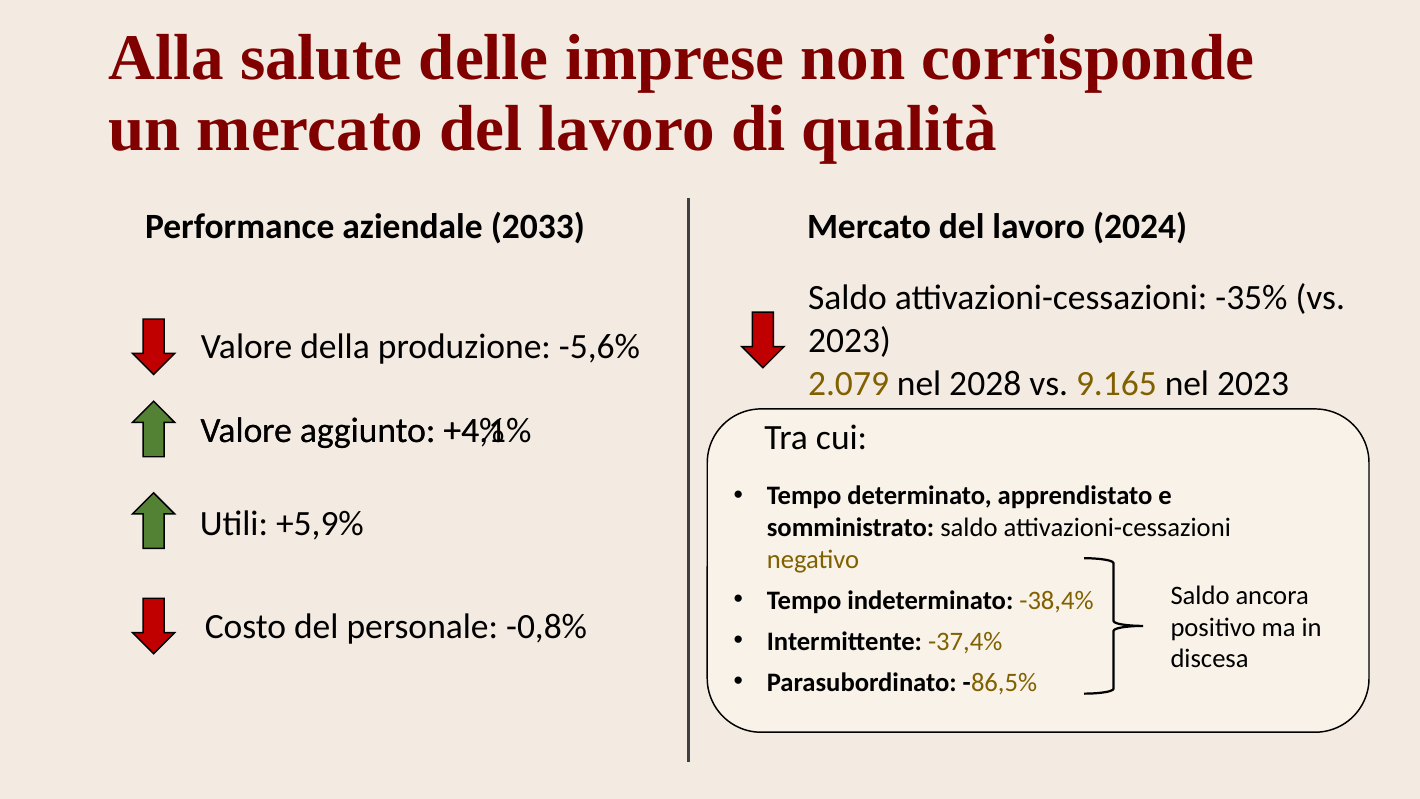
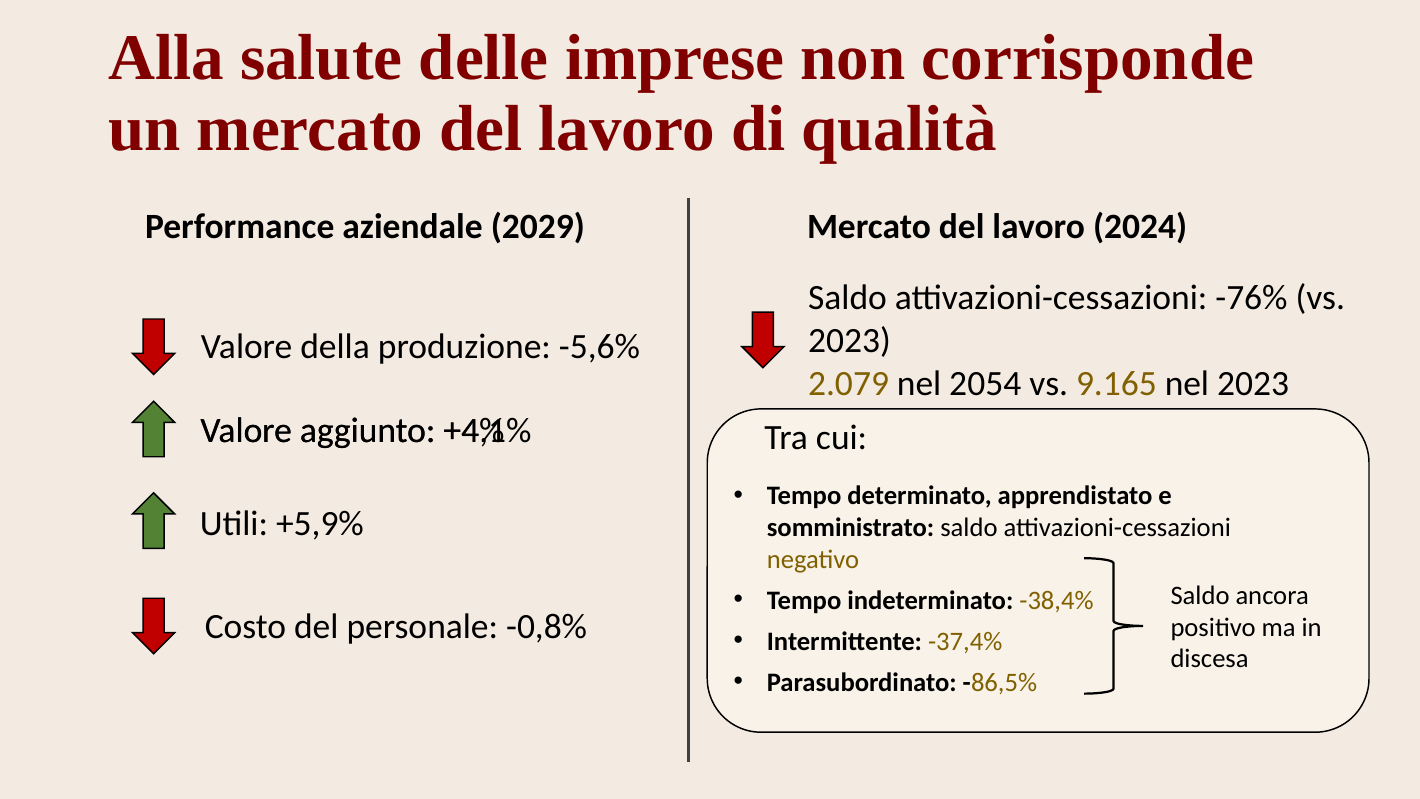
2033: 2033 -> 2029
-35%: -35% -> -76%
2028: 2028 -> 2054
